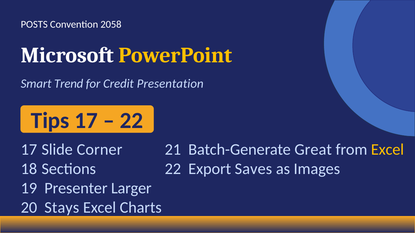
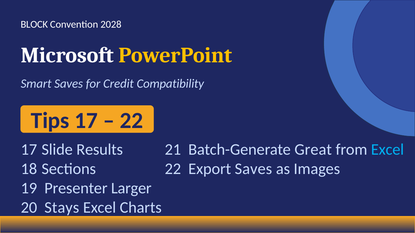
POSTS: POSTS -> BLOCK
2058: 2058 -> 2028
Smart Trend: Trend -> Saves
Presentation: Presentation -> Compatibility
Corner: Corner -> Results
Excel at (387, 150) colour: yellow -> light blue
